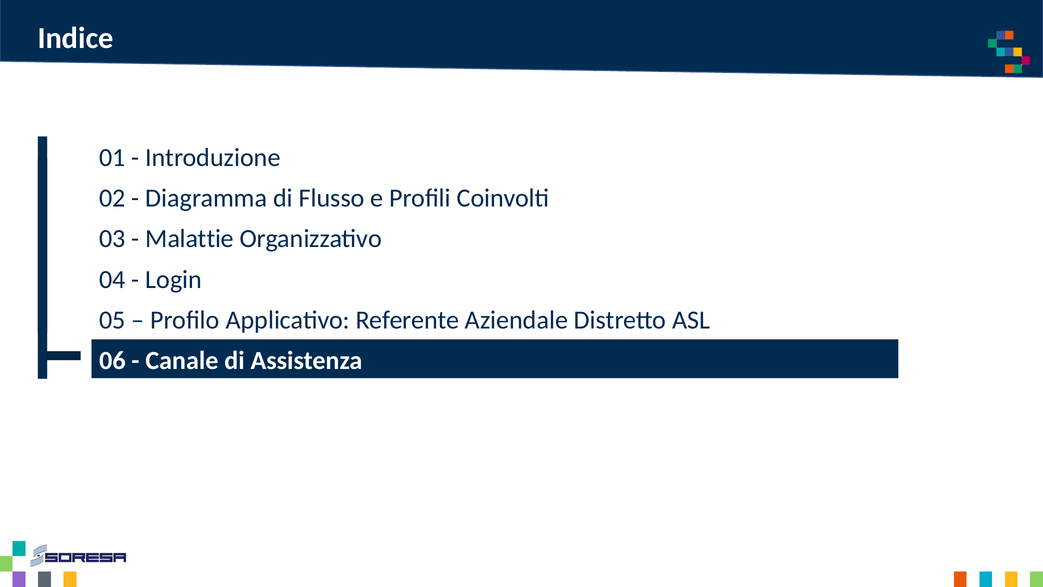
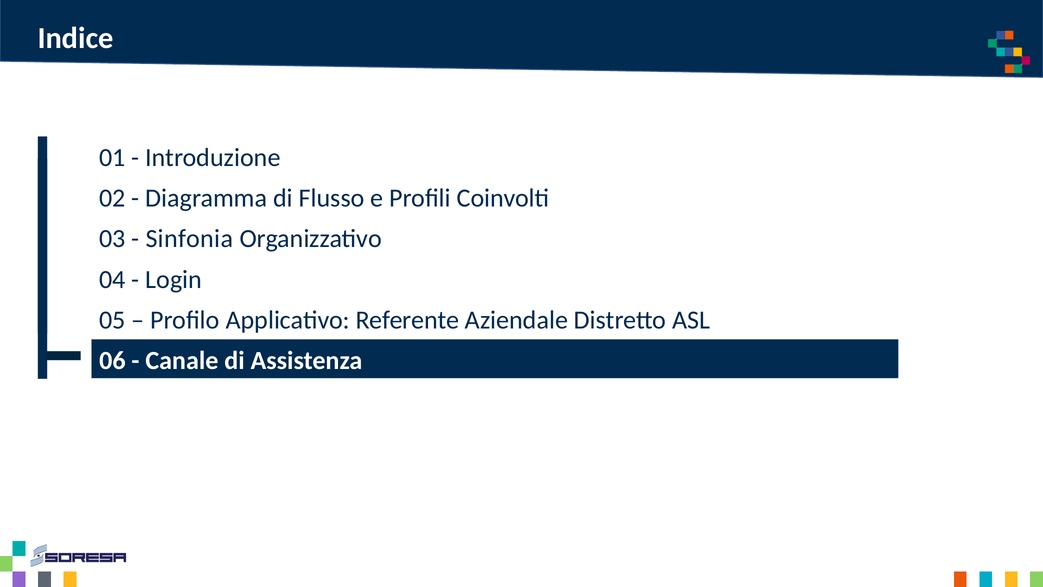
Malattie: Malattie -> Sinfonia
